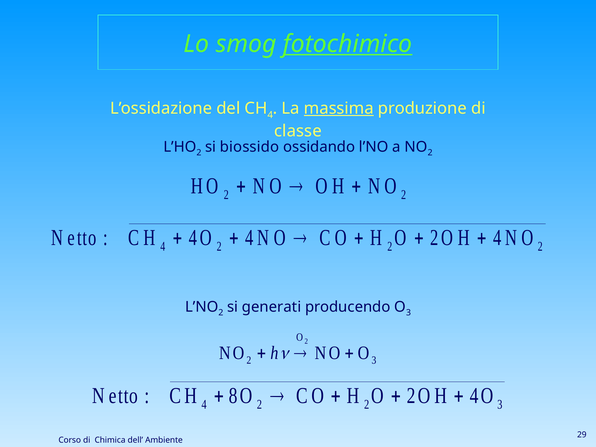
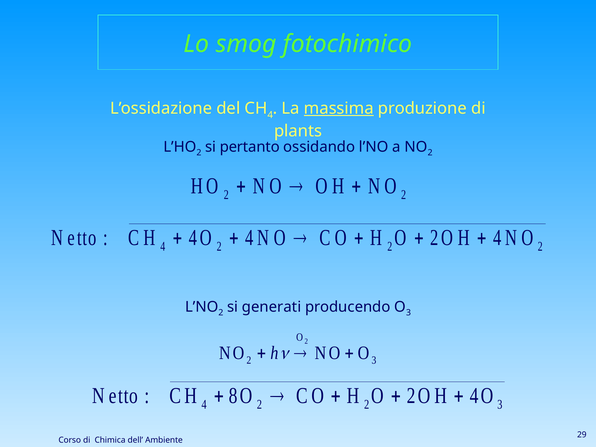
fotochimico underline: present -> none
classe: classe -> plants
biossido: biossido -> pertanto
